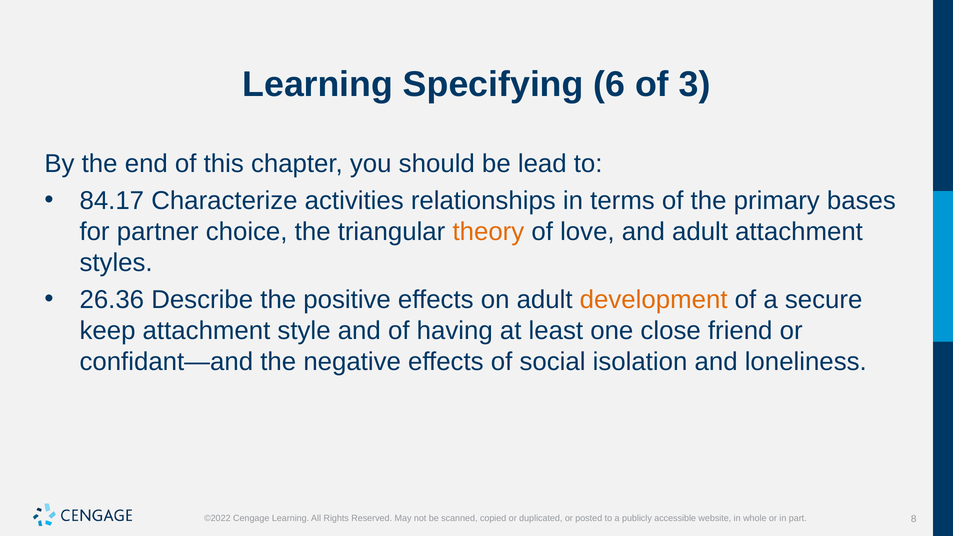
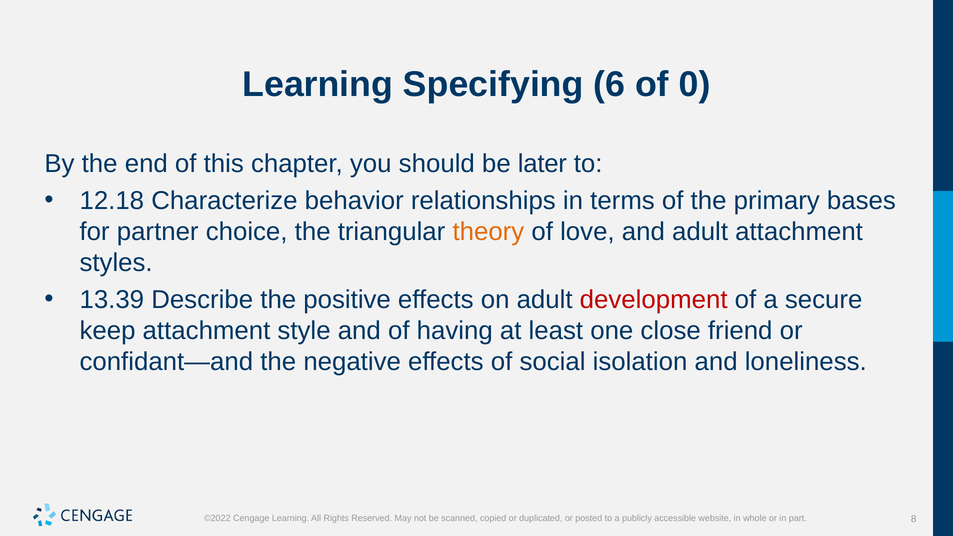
3: 3 -> 0
lead: lead -> later
84.17: 84.17 -> 12.18
activities: activities -> behavior
26.36: 26.36 -> 13.39
development colour: orange -> red
